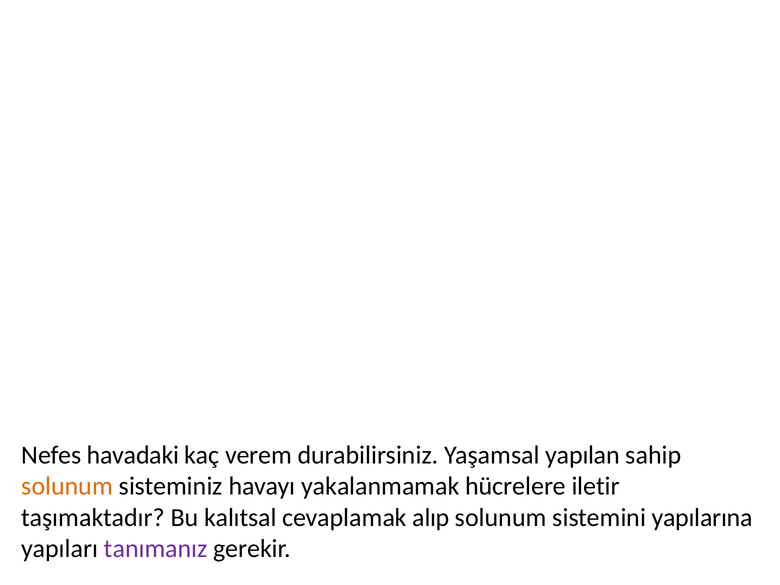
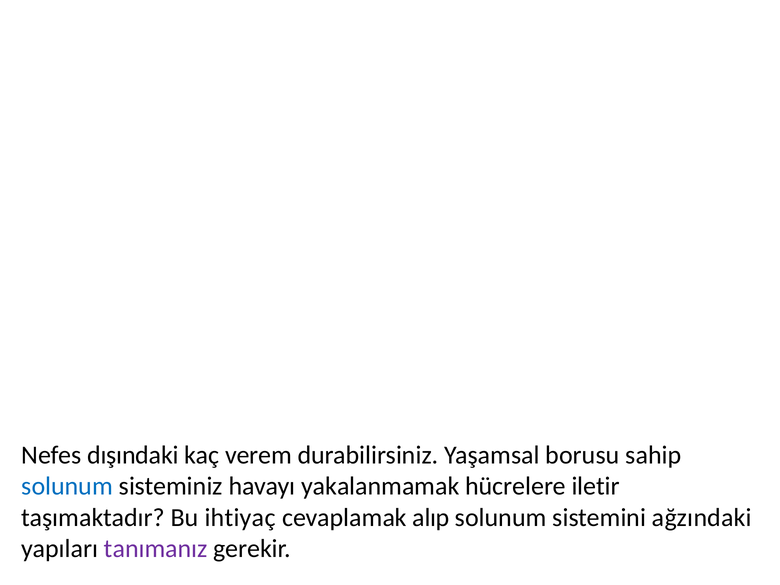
havadaki: havadaki -> dışındaki
yapılan: yapılan -> borusu
solunum at (67, 486) colour: orange -> blue
kalıtsal: kalıtsal -> ihtiyaç
yapılarına: yapılarına -> ağzındaki
